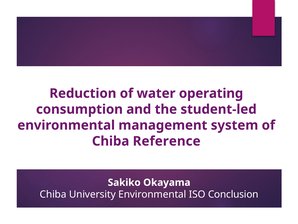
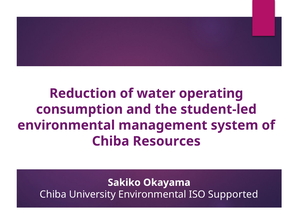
Reference: Reference -> Resources
Conclusion: Conclusion -> Supported
